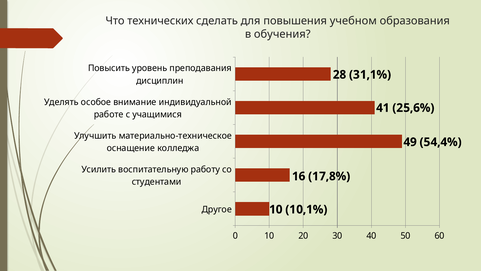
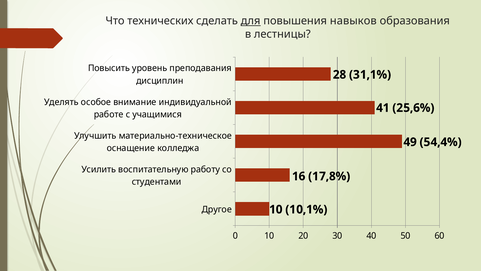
для underline: none -> present
учебном: учебном -> навыков
обучения: обучения -> лестницы
